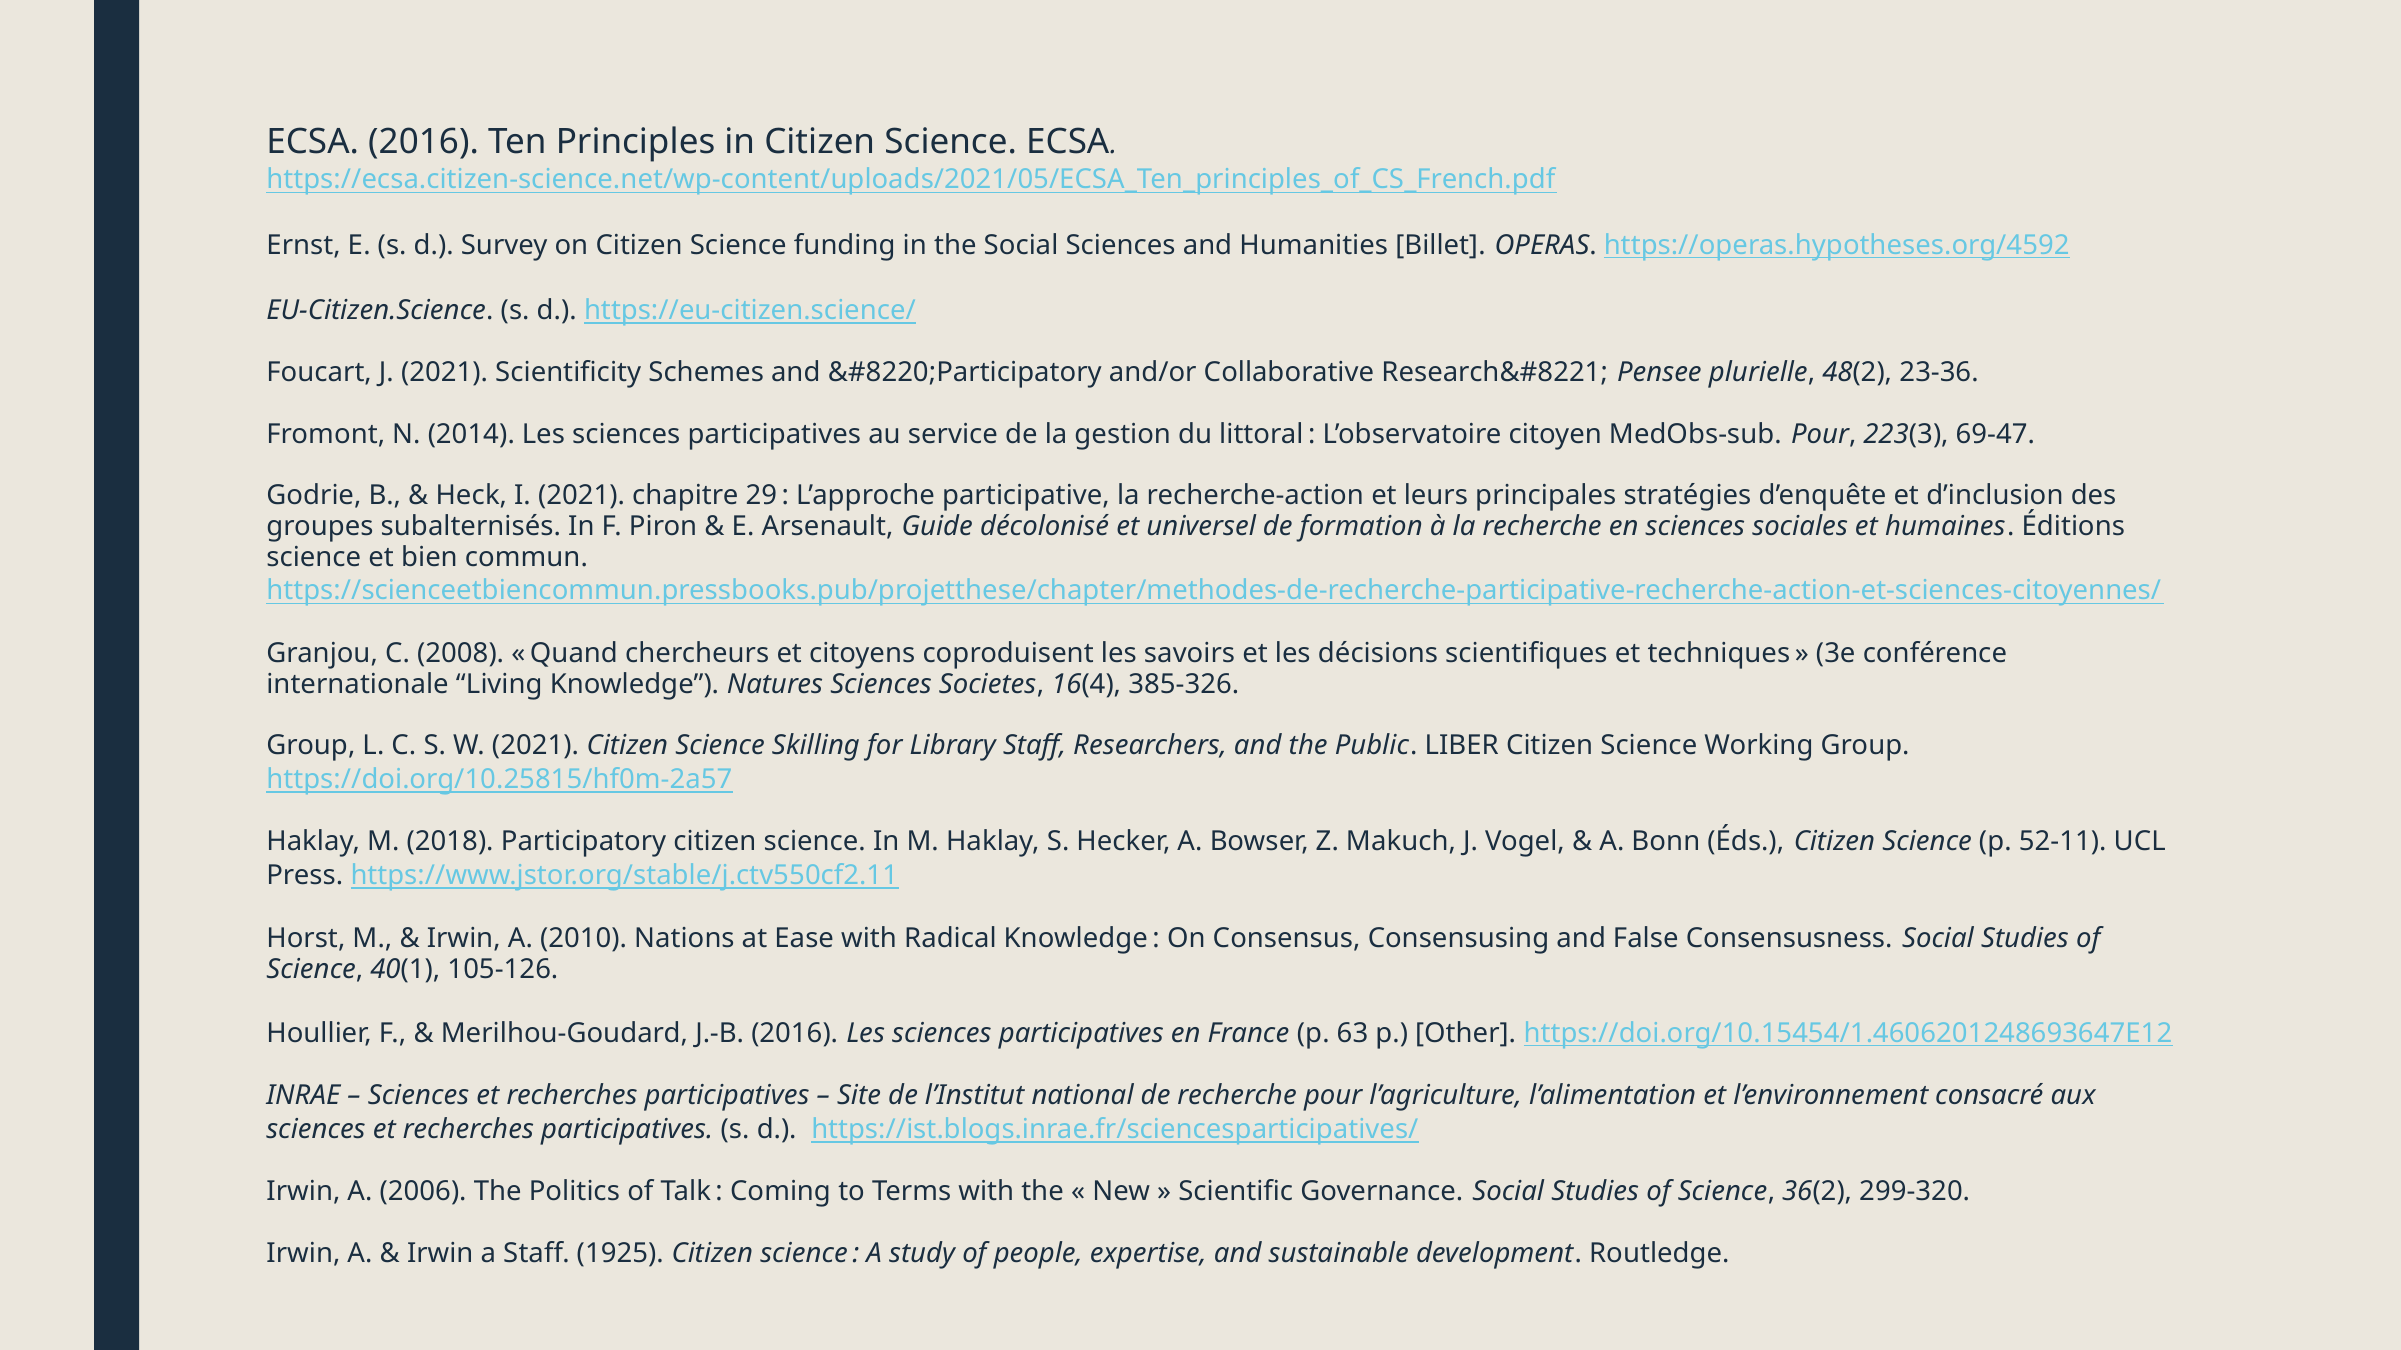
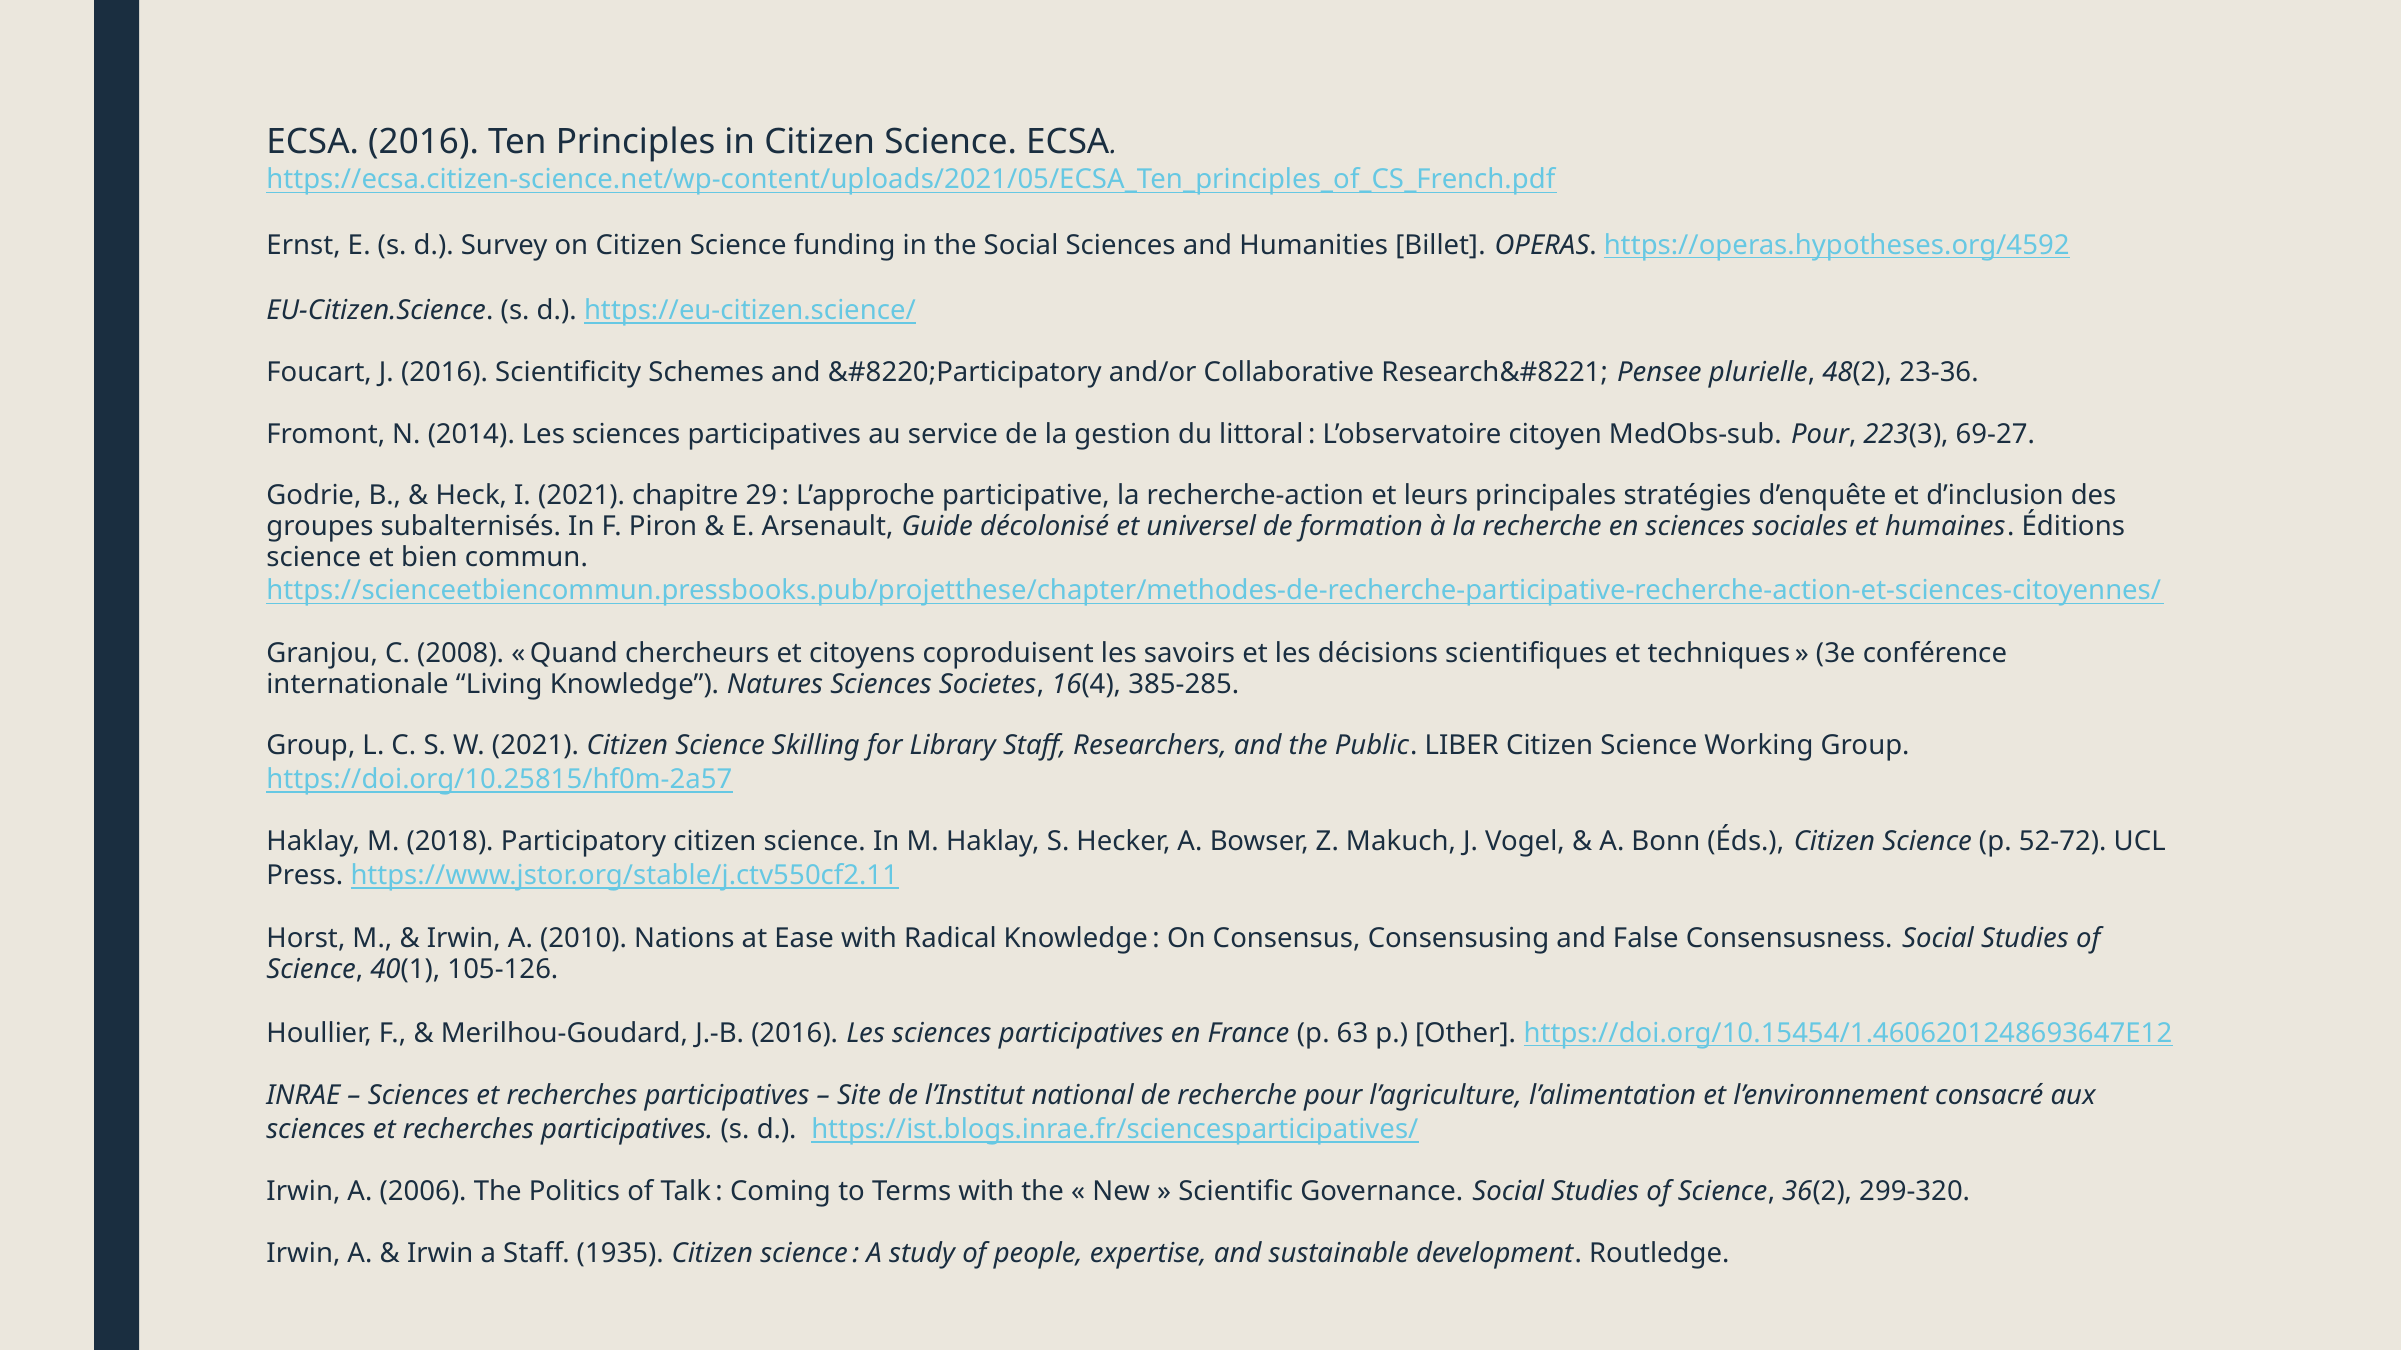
J 2021: 2021 -> 2016
69‑47: 69‑47 -> 69‑27
385‑326: 385‑326 -> 385‑285
52‑11: 52‑11 -> 52‑72
1925: 1925 -> 1935
